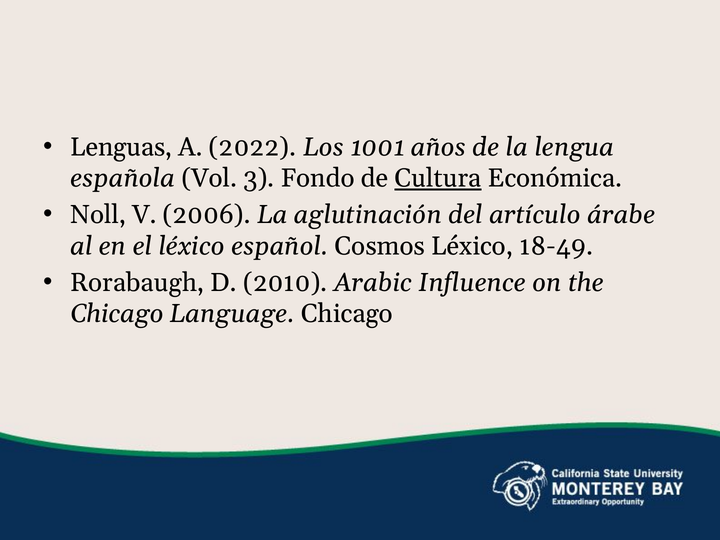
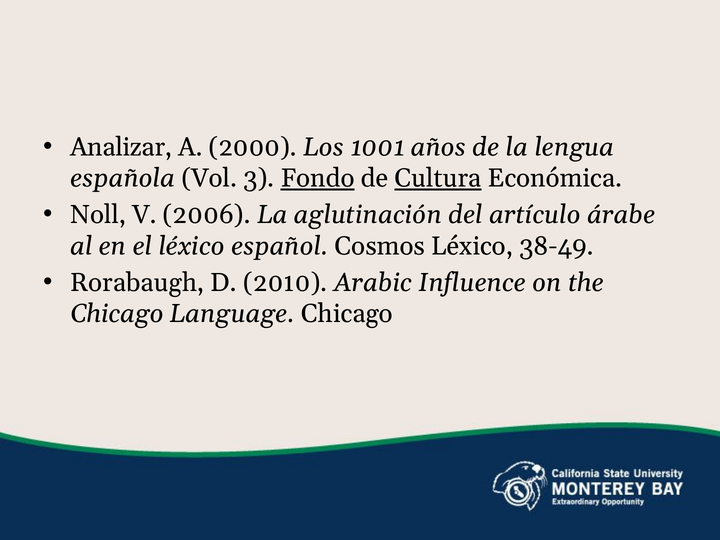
Lenguas: Lenguas -> Analizar
2022: 2022 -> 2000
Fondo underline: none -> present
18-49: 18-49 -> 38-49
